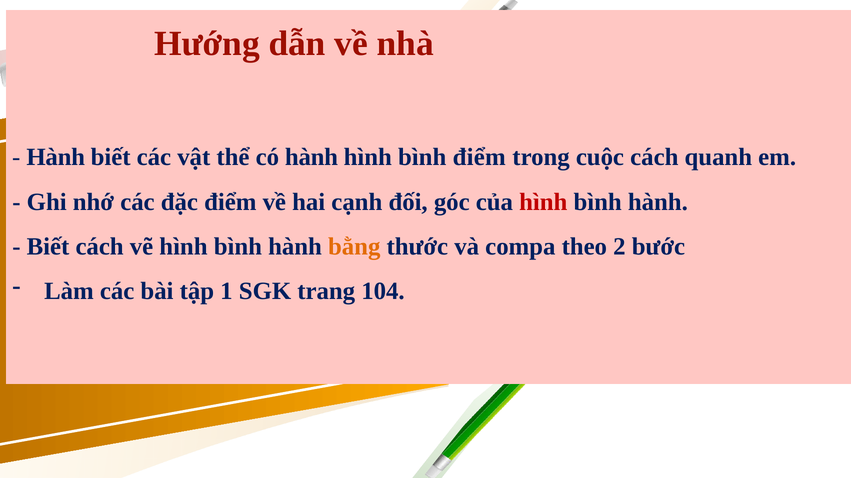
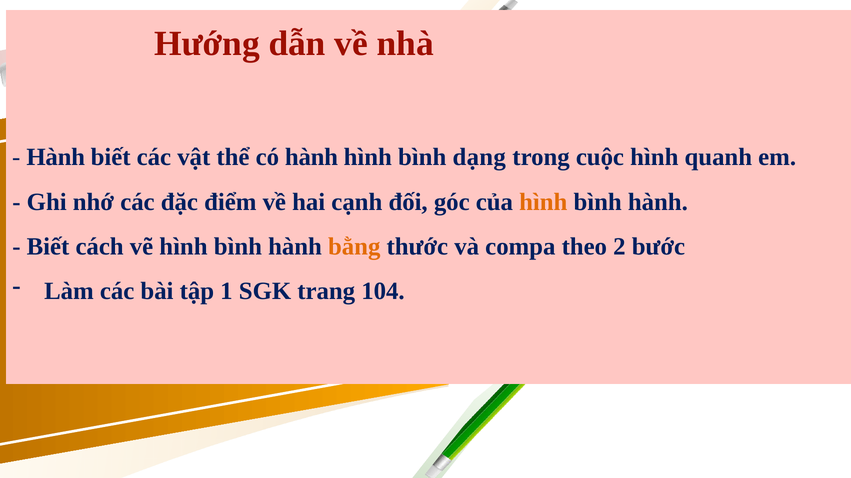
bình điểm: điểm -> dạng
cuộc cách: cách -> hình
hình at (543, 202) colour: red -> orange
